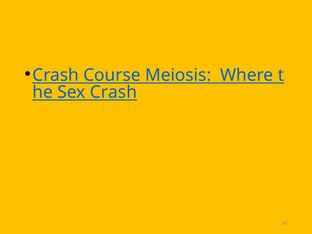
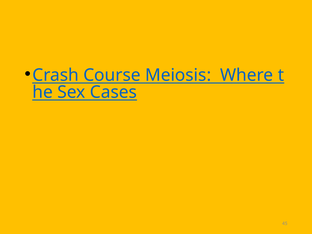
Sex Crash: Crash -> Cases
